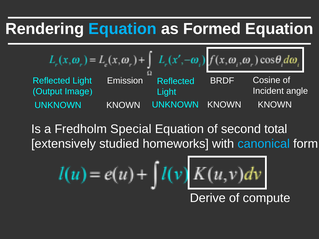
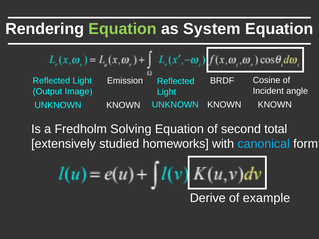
Equation at (123, 29) colour: light blue -> light green
Formed: Formed -> System
Special: Special -> Solving
compute: compute -> example
